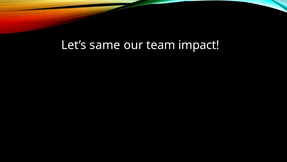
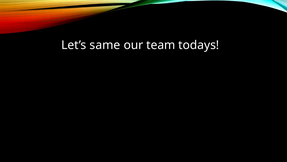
impact: impact -> todays
